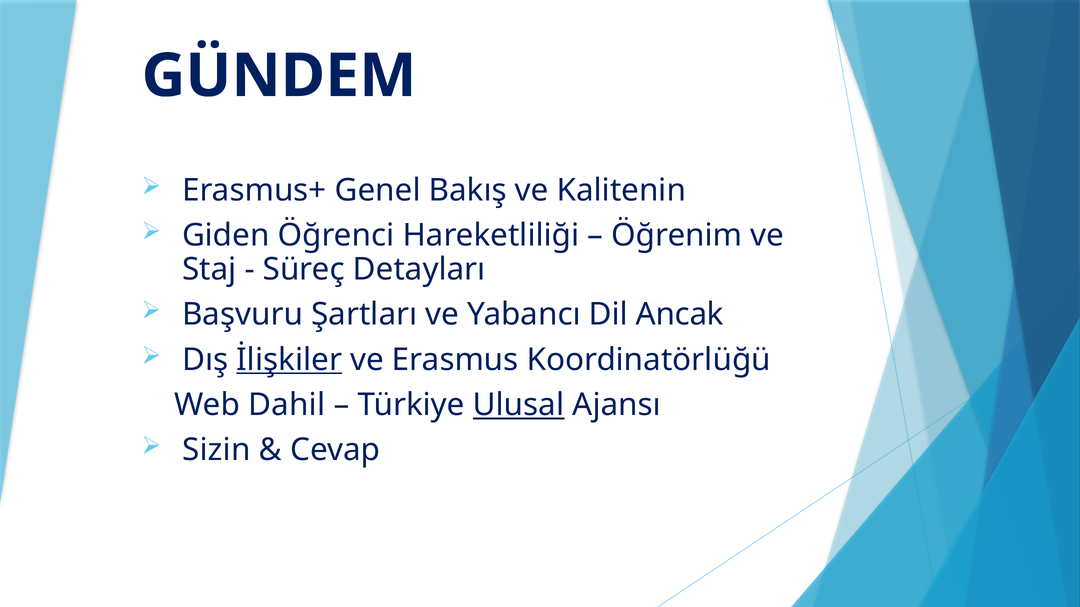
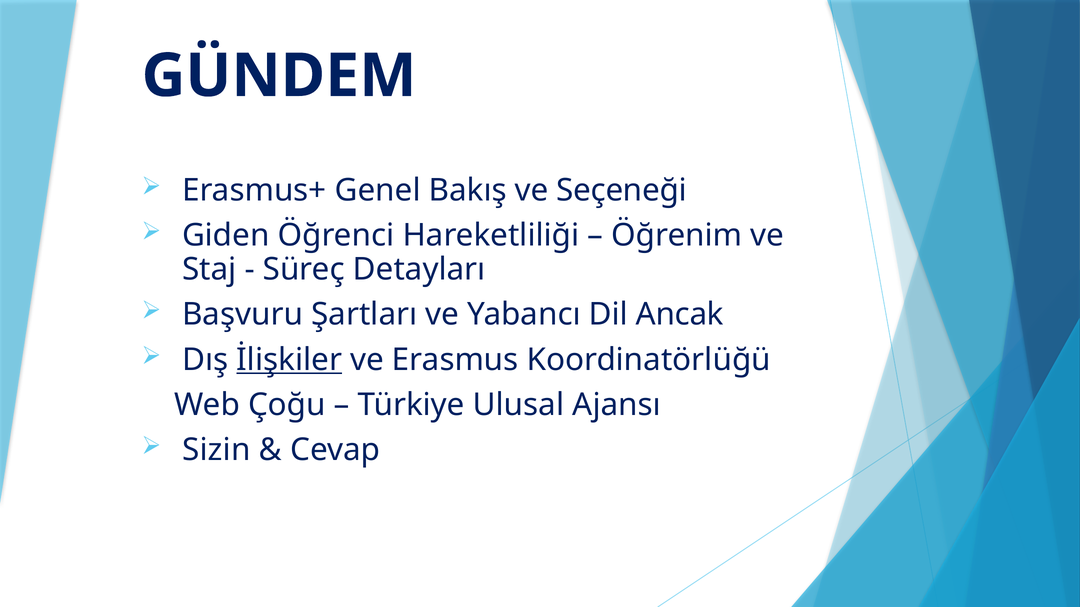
Kalitenin: Kalitenin -> Seçeneği
Dahil: Dahil -> Çoğu
Ulusal underline: present -> none
